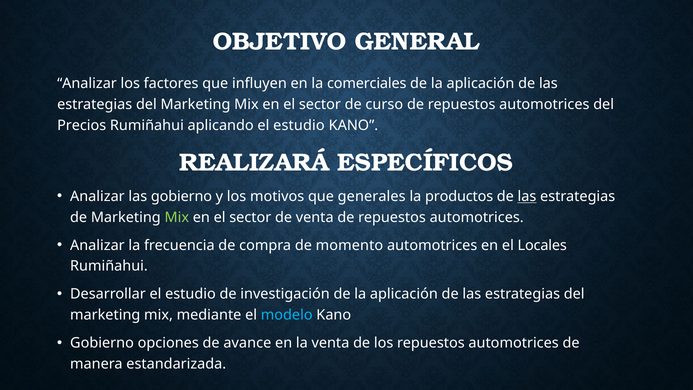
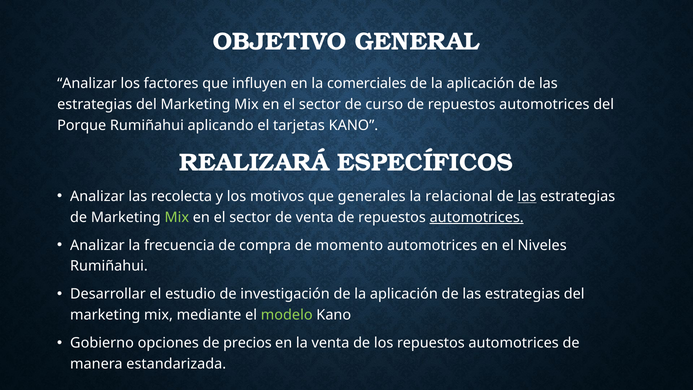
Precios: Precios -> Porque
aplicando el estudio: estudio -> tarjetas
las gobierno: gobierno -> recolecta
productos: productos -> relacional
automotrices at (477, 217) underline: none -> present
Locales: Locales -> Niveles
modelo colour: light blue -> light green
avance: avance -> precios
